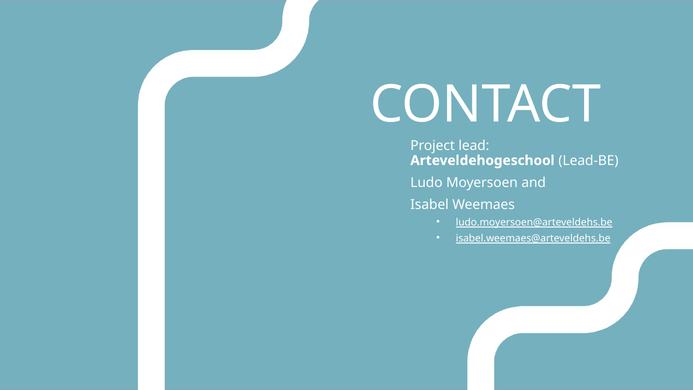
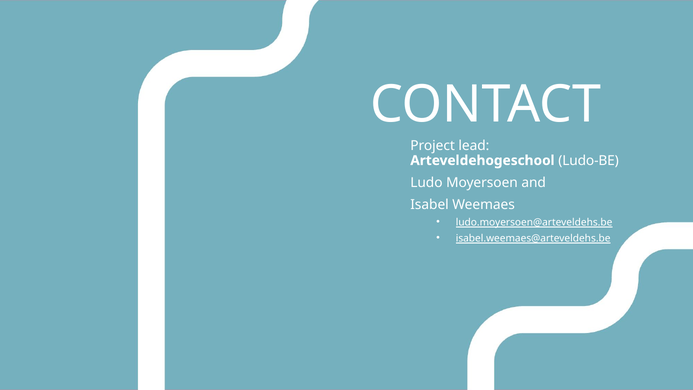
Lead-BE: Lead-BE -> Ludo-BE
